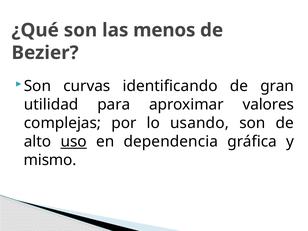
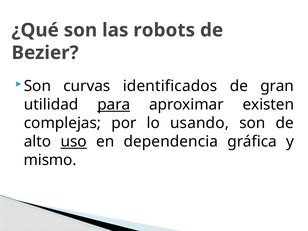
menos: menos -> robots
identificando: identificando -> identificados
para underline: none -> present
valores: valores -> existen
